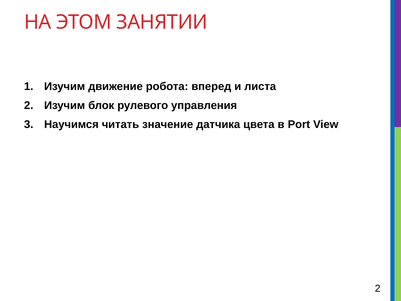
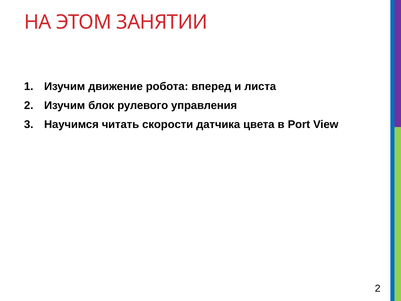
значение: значение -> скорости
